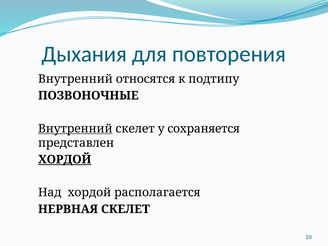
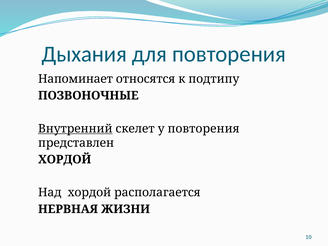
Внутренний at (75, 79): Внутренний -> Напоминает
у сохраняется: сохраняется -> повторения
ХОРДОЙ at (65, 159) underline: present -> none
НЕРВНАЯ СКЕЛЕТ: СКЕЛЕТ -> ЖИЗНИ
